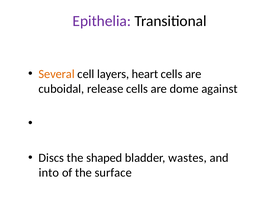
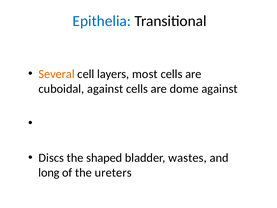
Epithelia colour: purple -> blue
heart: heart -> most
cuboidal release: release -> against
into: into -> long
surface: surface -> ureters
